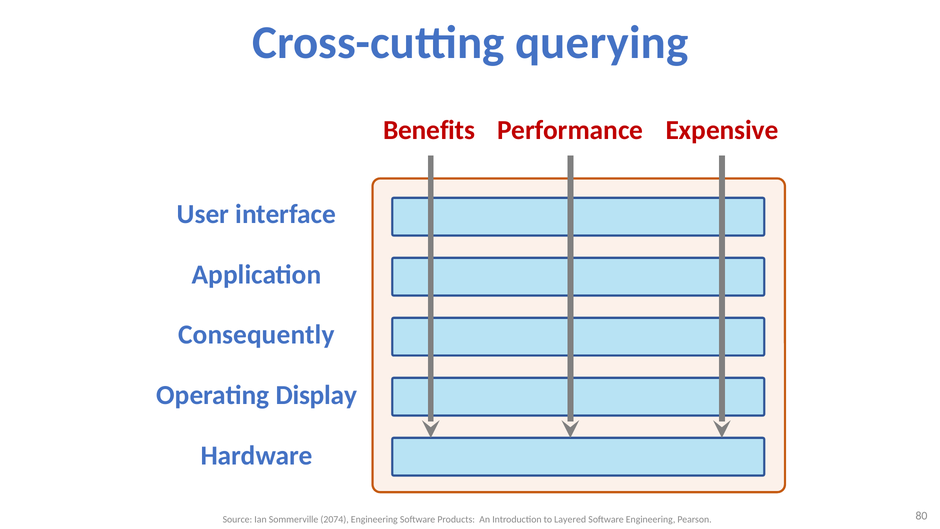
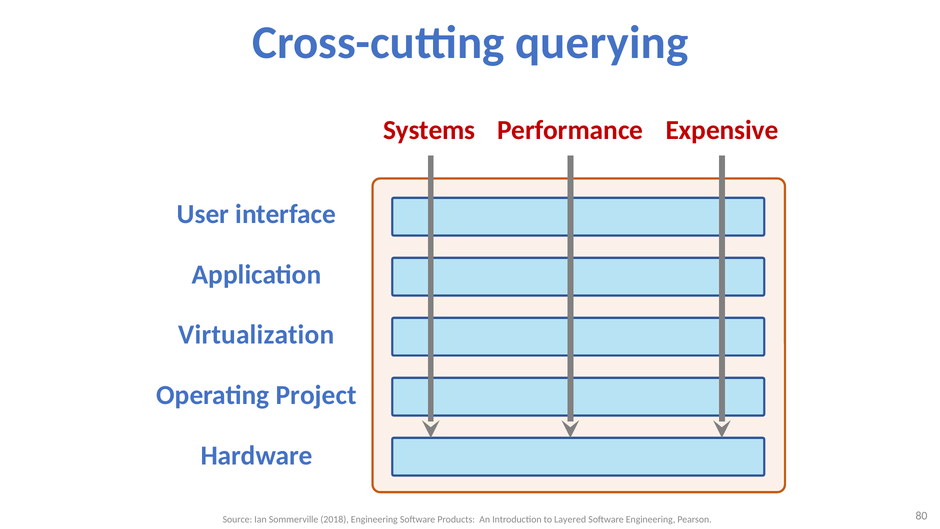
Benefits: Benefits -> Systems
Consequently: Consequently -> Virtualization
Display: Display -> Project
2074: 2074 -> 2018
